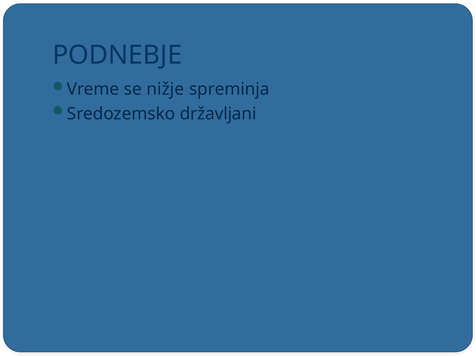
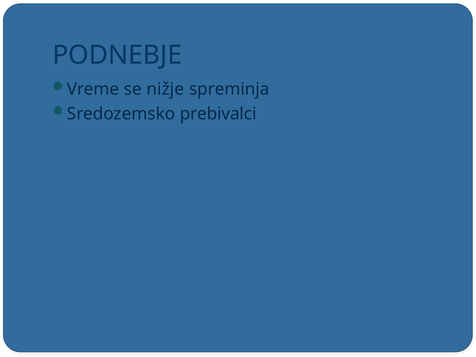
državljani: državljani -> prebivalci
